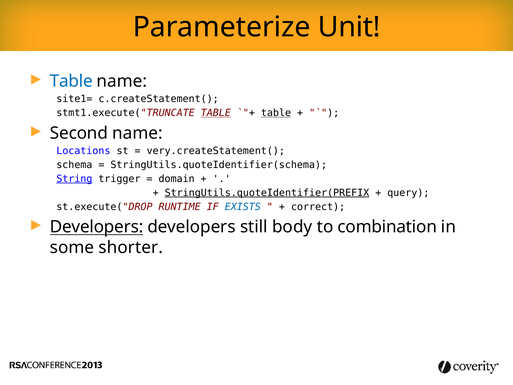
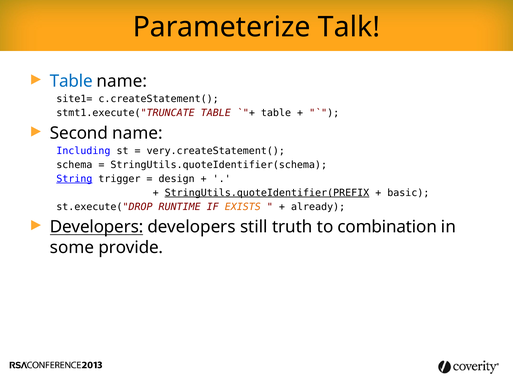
Unit: Unit -> Talk
TABLE at (216, 113) underline: present -> none
table at (276, 113) underline: present -> none
Locations: Locations -> Including
domain: domain -> design
query: query -> basic
EXISTS colour: blue -> orange
correct: correct -> already
body: body -> truth
shorter: shorter -> provide
